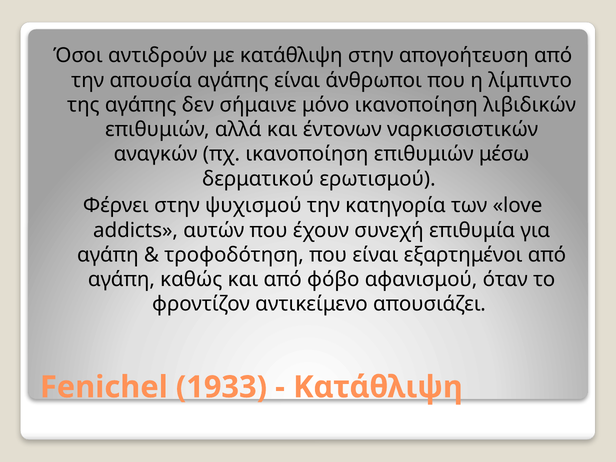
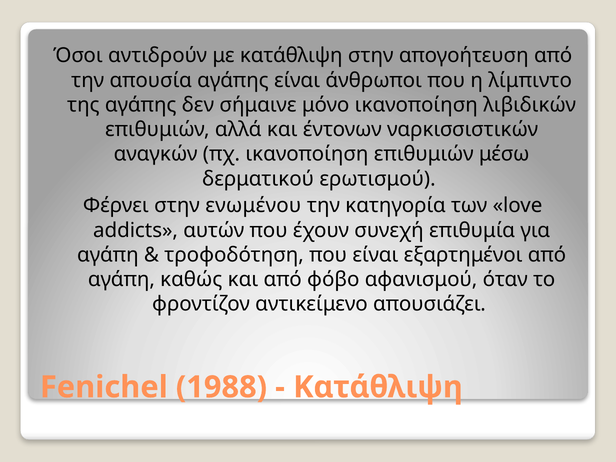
ψυχισμού: ψυχισμού -> ενωμένου
1933: 1933 -> 1988
